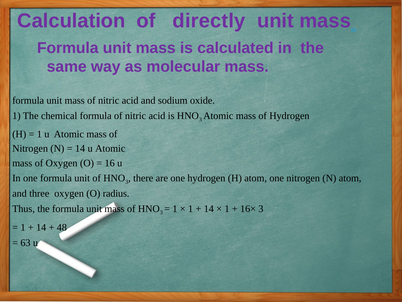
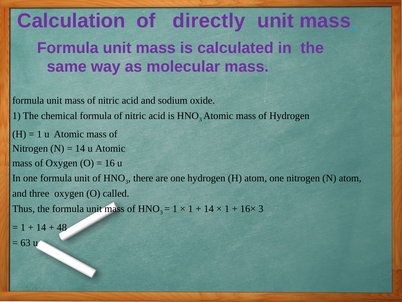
radius: radius -> called
